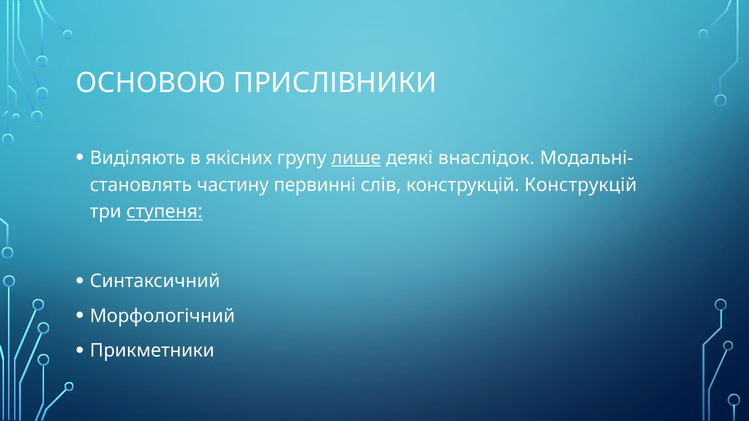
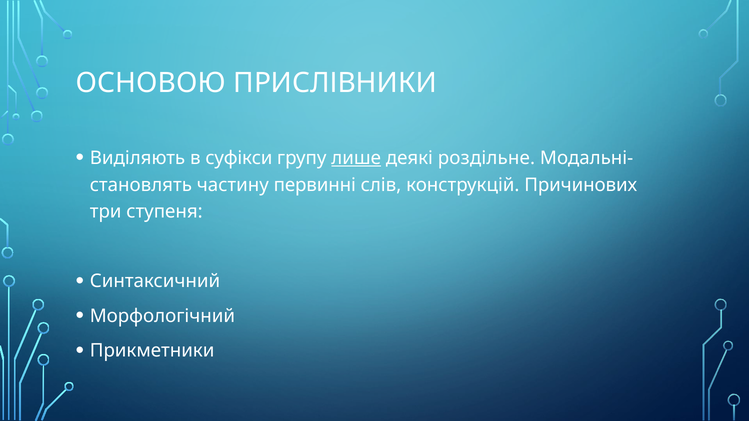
якісних: якісних -> суфікси
внаслідок: внаслідок -> роздільне
конструкцій Конструкцій: Конструкцій -> Причинових
ступеня underline: present -> none
